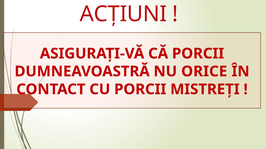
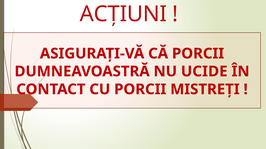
ORICE: ORICE -> UCIDE
